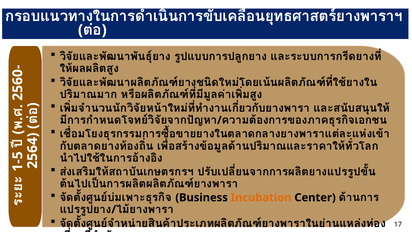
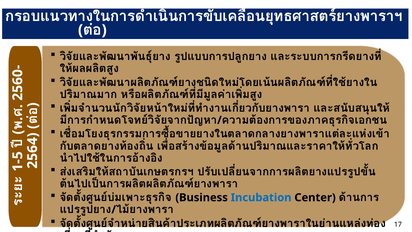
Incubation colour: orange -> blue
